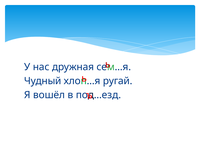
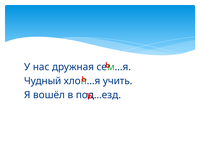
ругай: ругай -> учить
